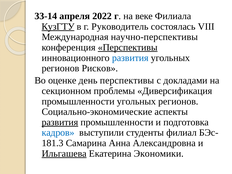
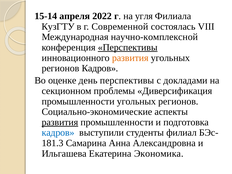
33-14: 33-14 -> 15-14
веке: веке -> угля
КузГТУ underline: present -> none
Руководитель: Руководитель -> Современной
научно-перспективы: научно-перспективы -> научно-комплексной
развития at (130, 58) colour: blue -> orange
регионов Рисков: Рисков -> Кадров
Ильгашева underline: present -> none
Экономики: Экономики -> Экономика
